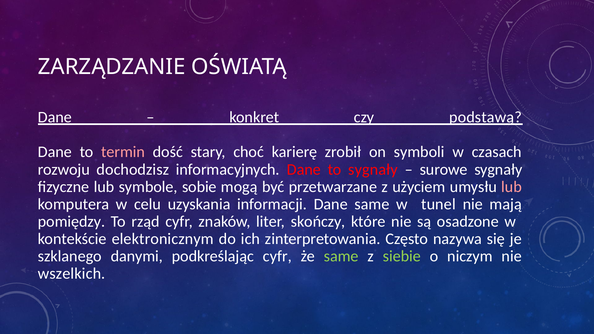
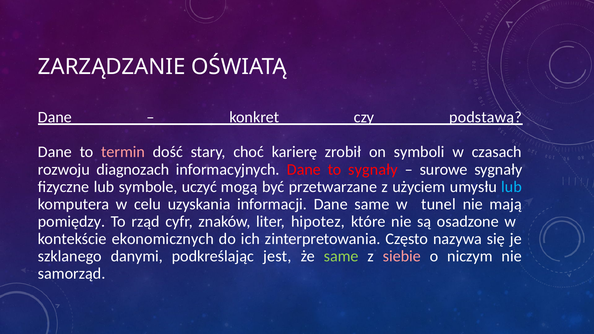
dochodzisz: dochodzisz -> diagnozach
sobie: sobie -> uczyć
lub at (512, 187) colour: pink -> light blue
skończy: skończy -> hipotez
elektronicznym: elektronicznym -> ekonomicznych
podkreślając cyfr: cyfr -> jest
siebie colour: light green -> pink
wszelkich: wszelkich -> samorząd
